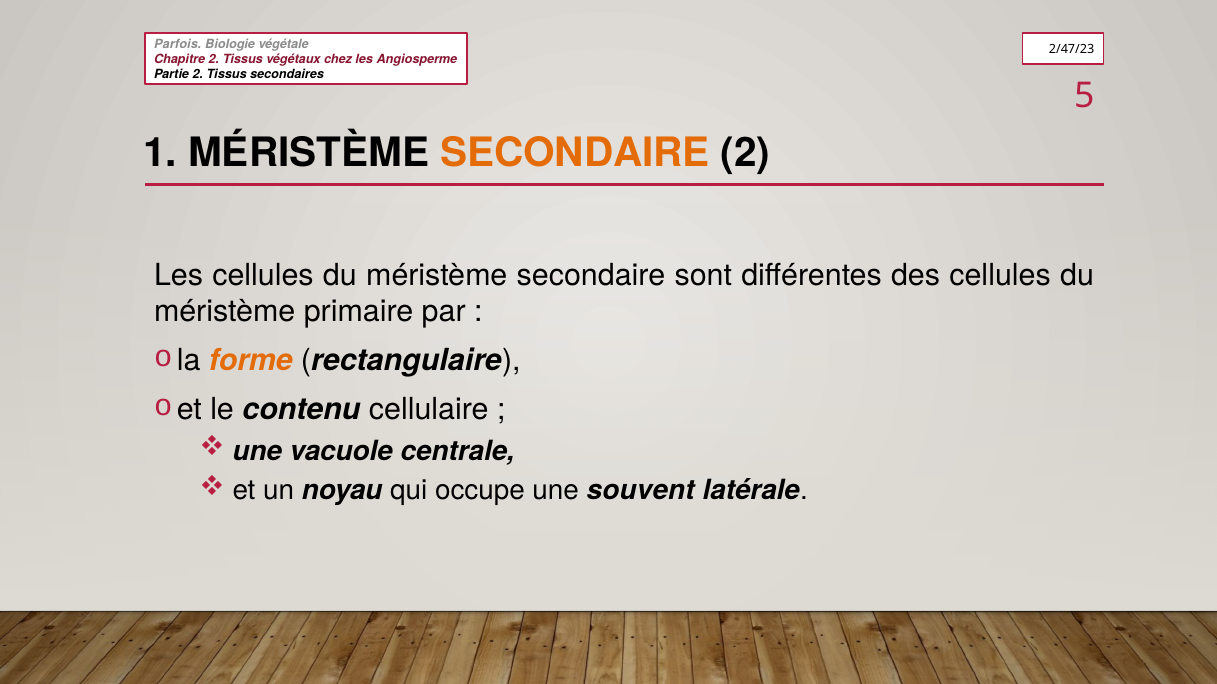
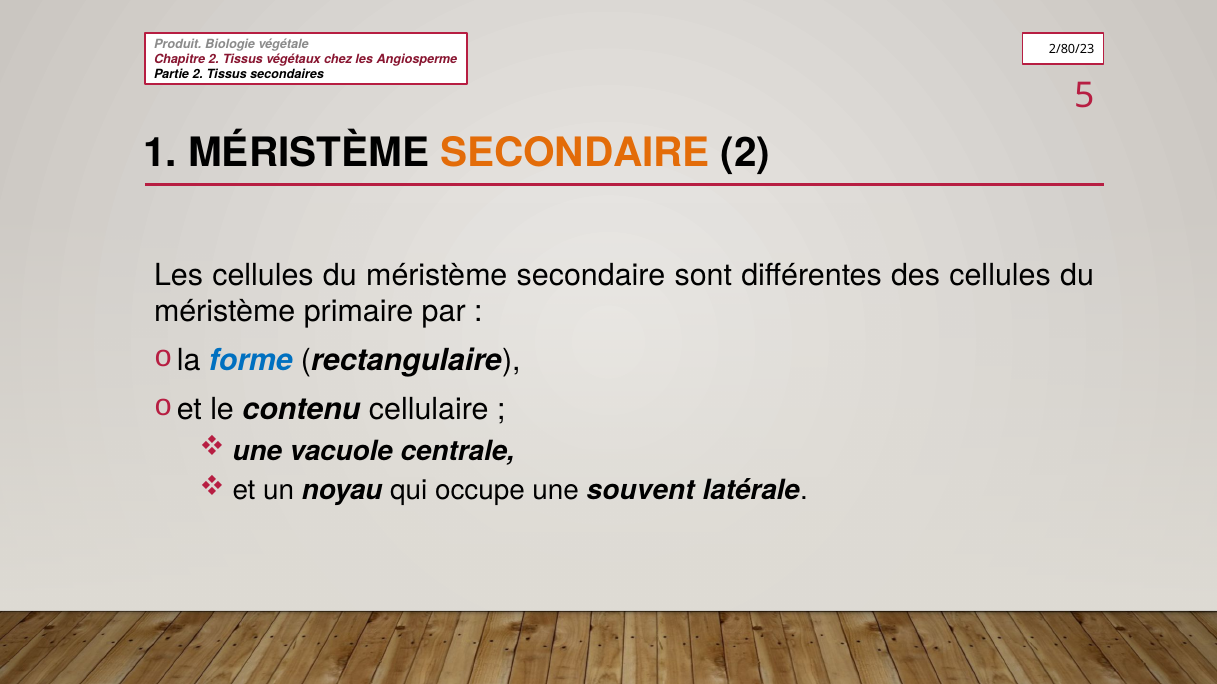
Parfois: Parfois -> Produit
2/47/23: 2/47/23 -> 2/80/23
forme colour: orange -> blue
